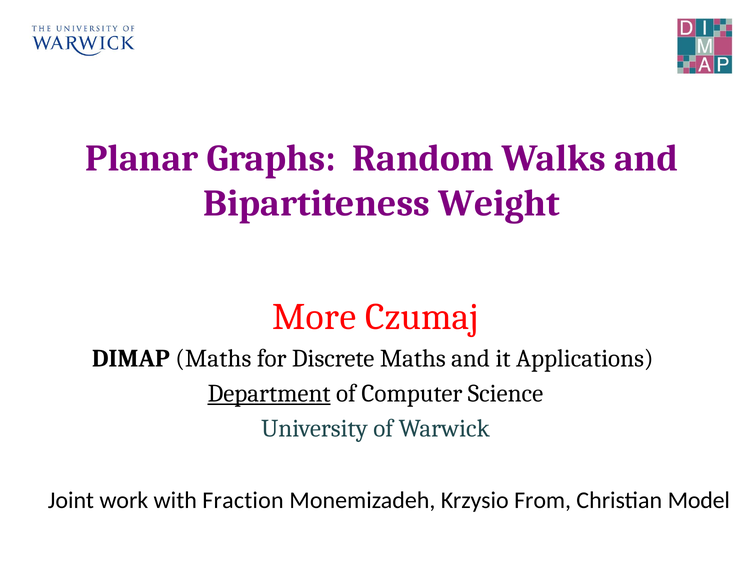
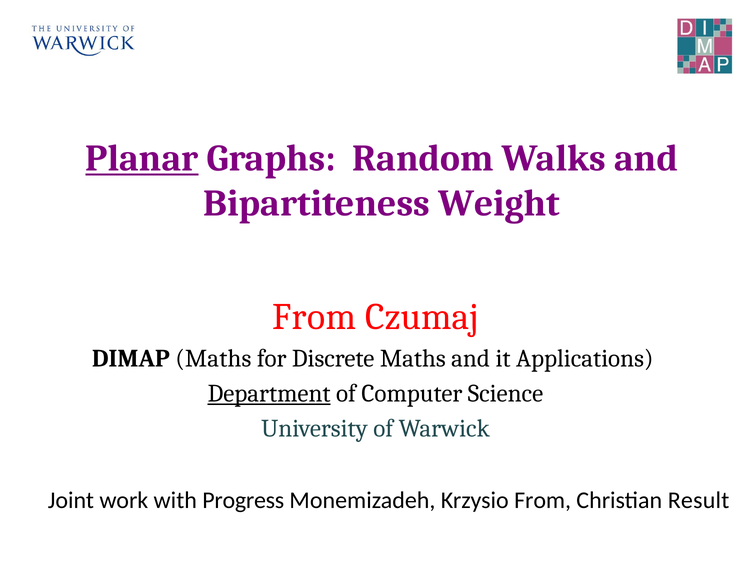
Planar underline: none -> present
More at (314, 317): More -> From
Fraction: Fraction -> Progress
Model: Model -> Result
